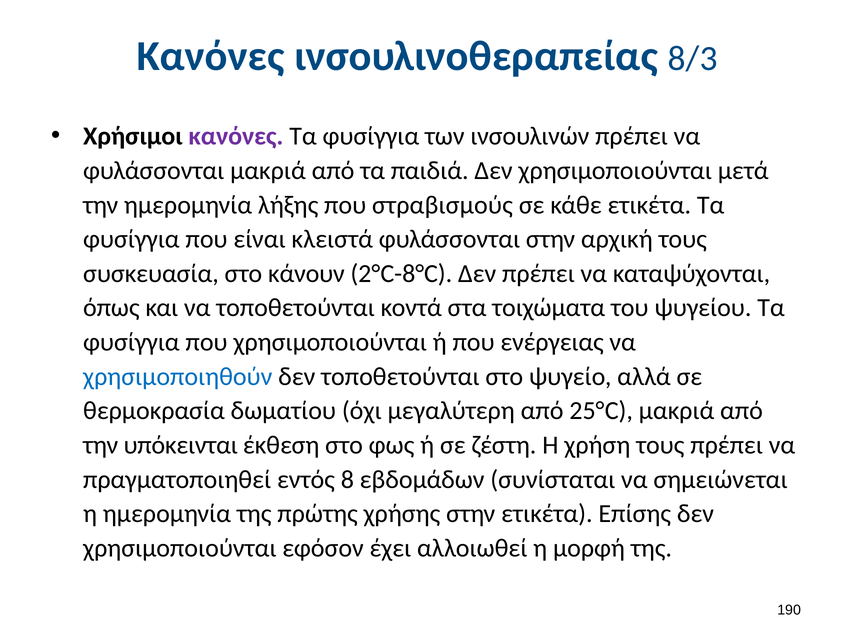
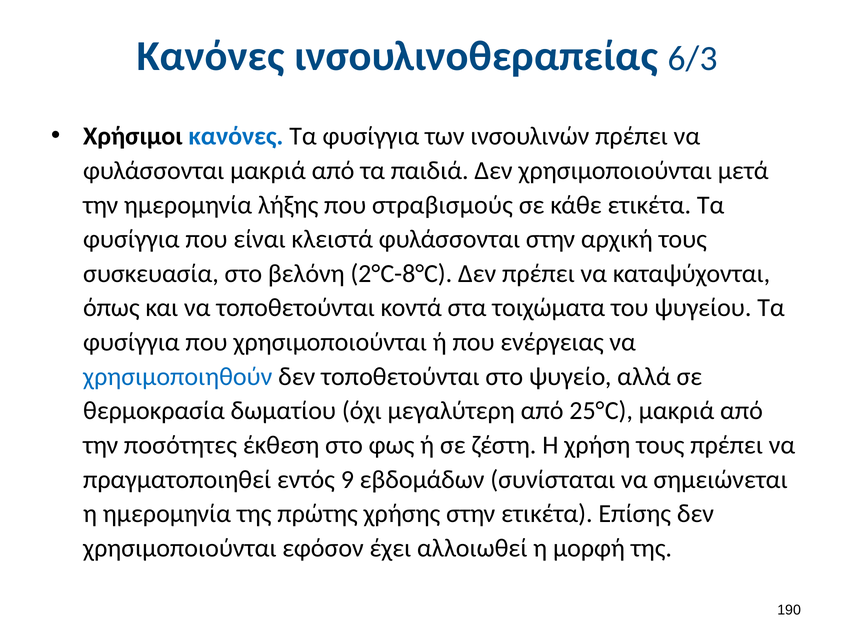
8/3: 8/3 -> 6/3
κανόνες at (236, 136) colour: purple -> blue
κάνουν: κάνουν -> βελόνη
υπόκεινται: υπόκεινται -> ποσότητες
8: 8 -> 9
